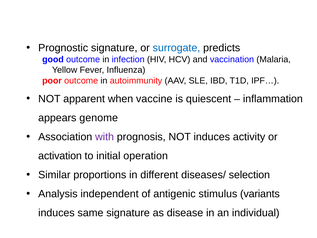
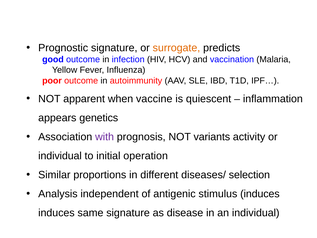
surrogate colour: blue -> orange
genome: genome -> genetics
NOT induces: induces -> variants
activation at (60, 156): activation -> individual
stimulus variants: variants -> induces
